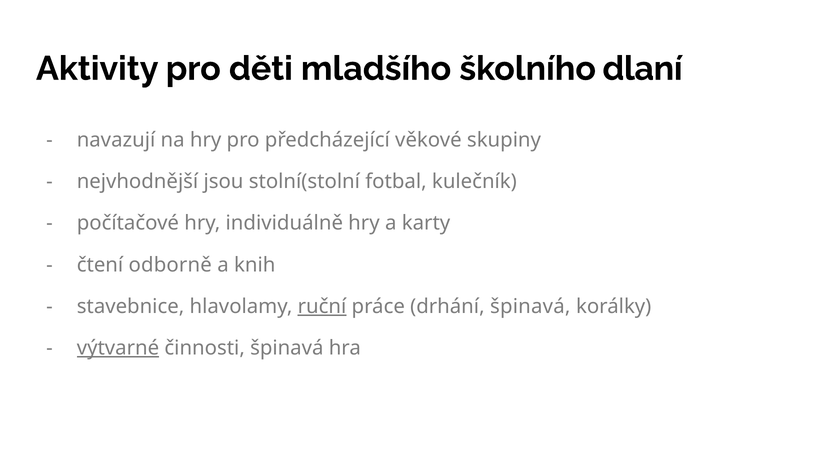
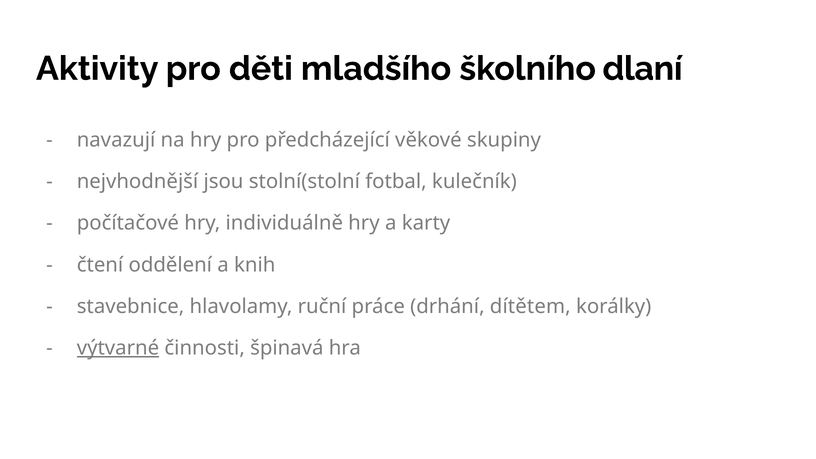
odborně: odborně -> oddělení
ruční underline: present -> none
drhání špinavá: špinavá -> dítětem
